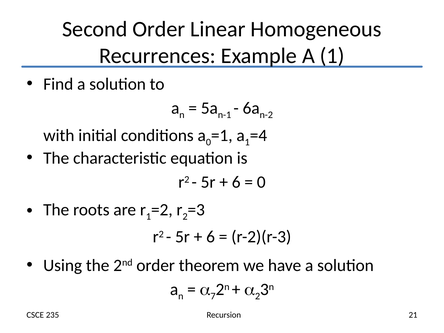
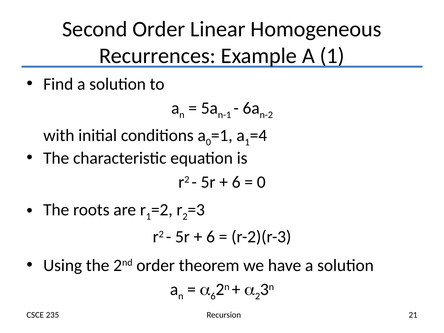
7 at (213, 296): 7 -> 6
